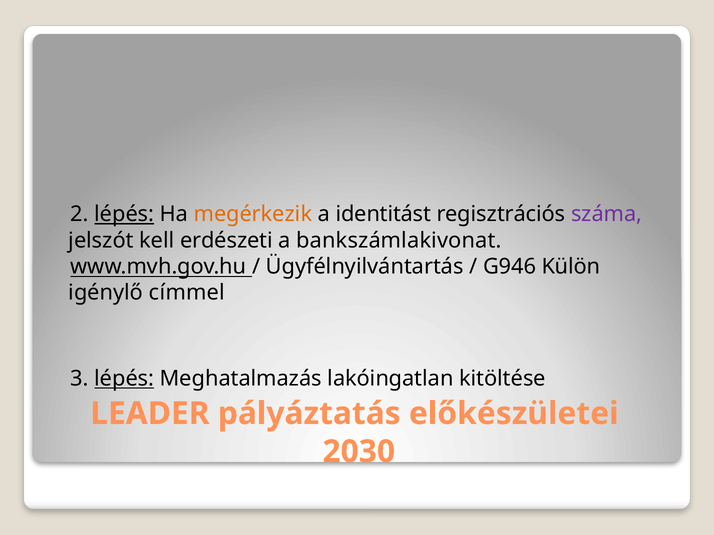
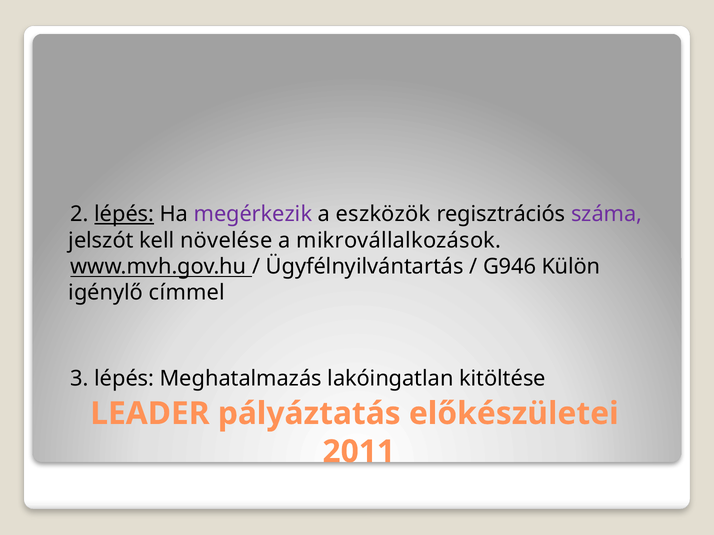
megérkezik colour: orange -> purple
identitást: identitást -> eszközök
erdészeti: erdészeti -> növelése
bankszámlakivonat: bankszámlakivonat -> mikrovállalkozások
lépés at (124, 379) underline: present -> none
2030: 2030 -> 2011
